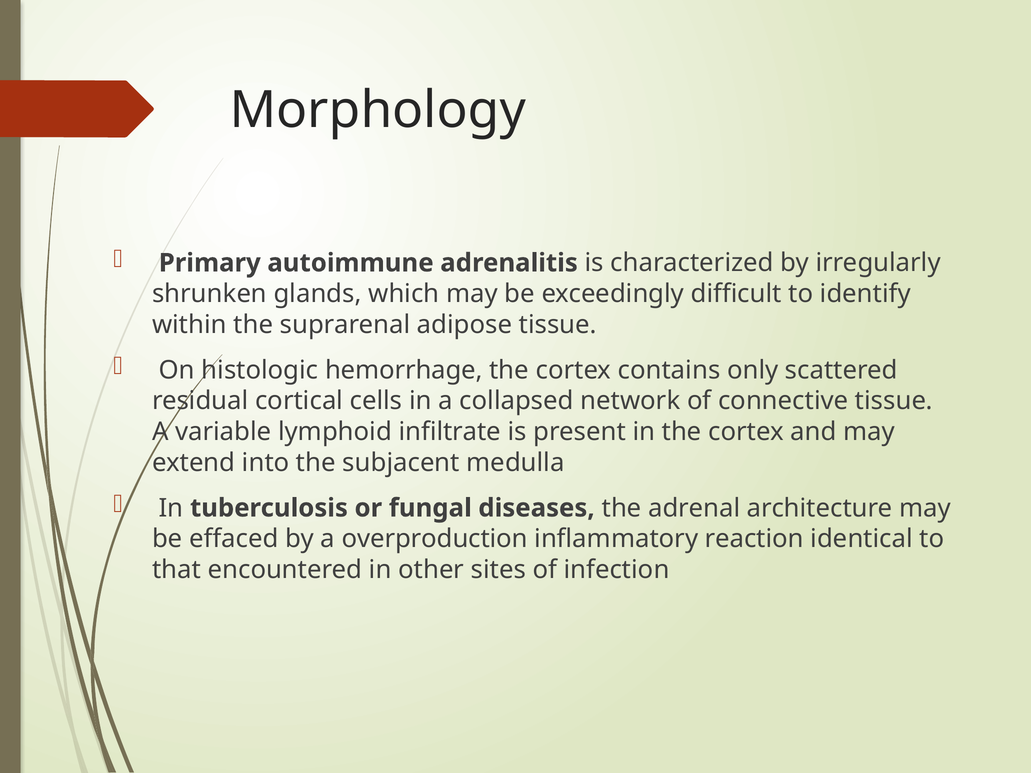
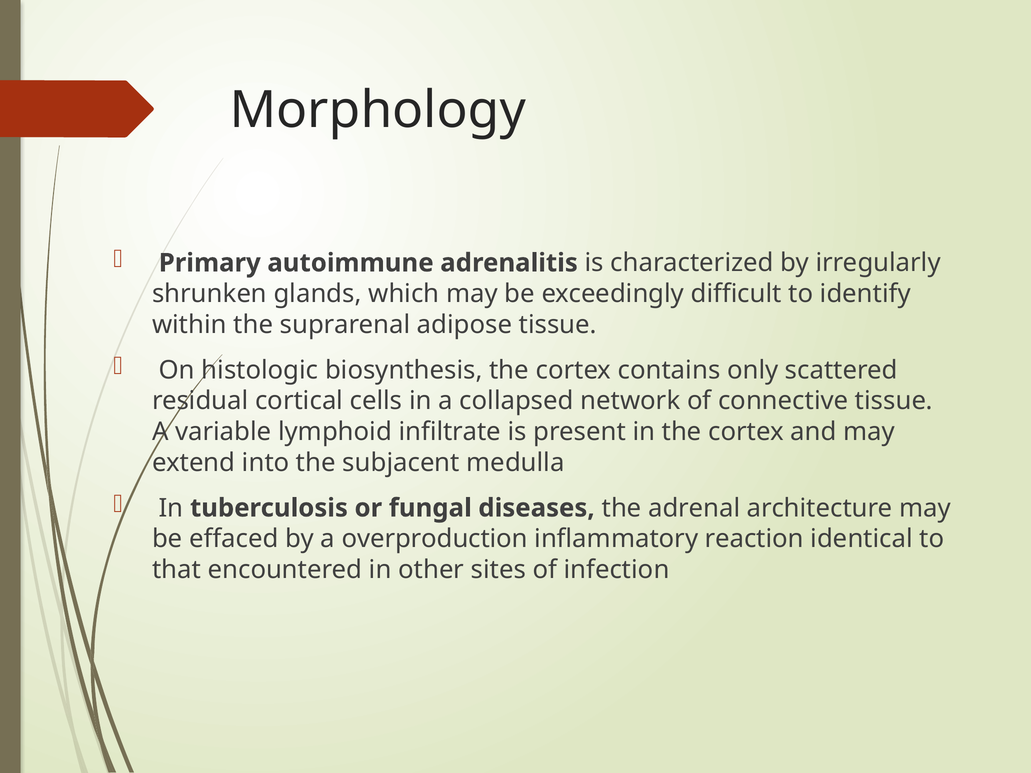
hemorrhage: hemorrhage -> biosynthesis
